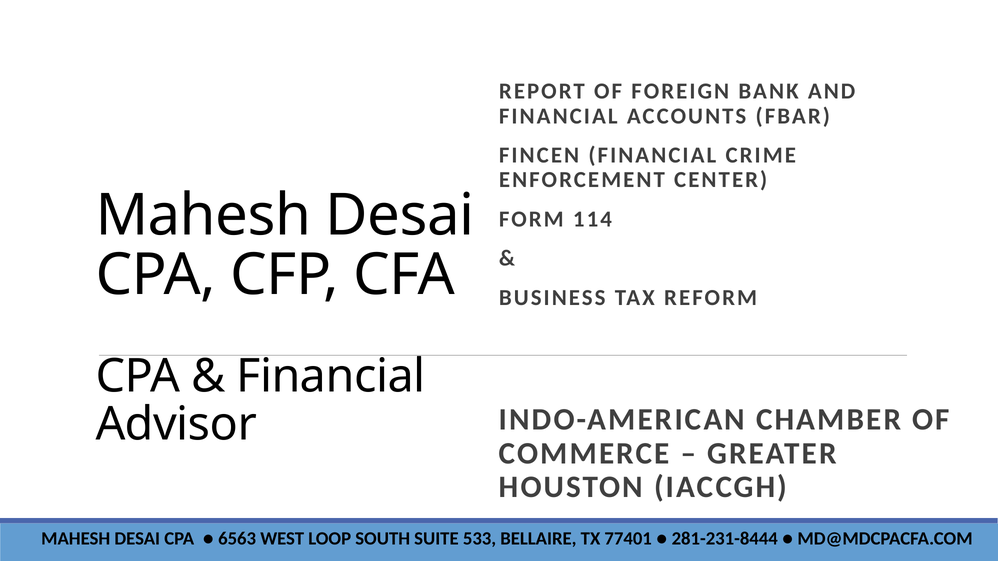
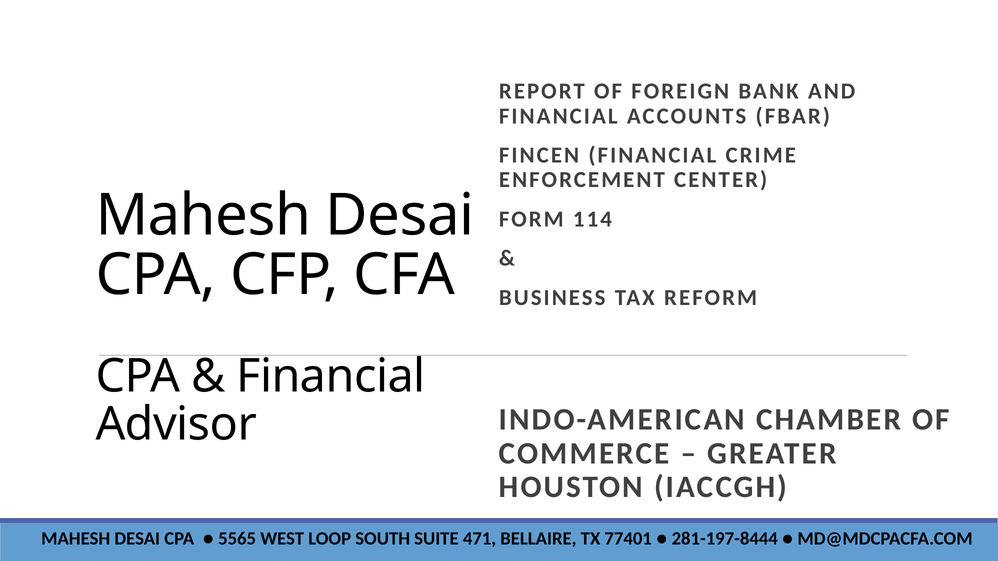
6563: 6563 -> 5565
533: 533 -> 471
281-231-8444: 281-231-8444 -> 281-197-8444
